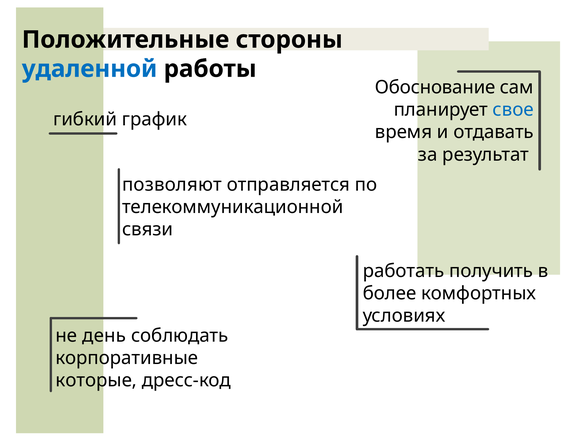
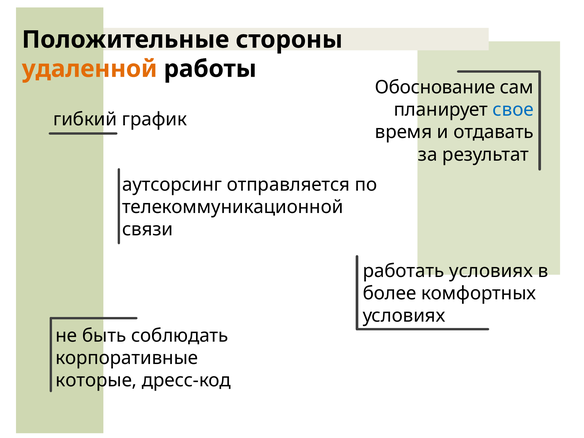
удаленной colour: blue -> orange
позволяют: позволяют -> аутсорсинг
работать получить: получить -> условиях
день: день -> быть
